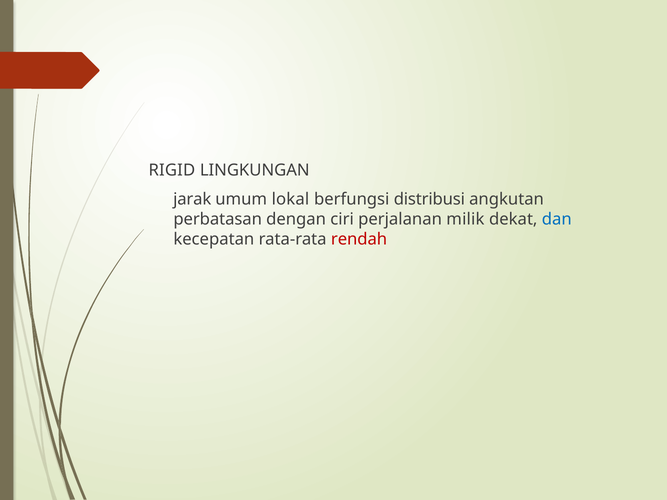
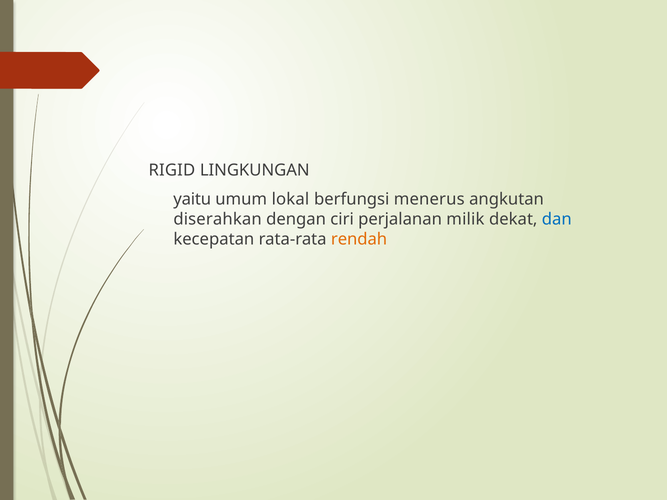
jarak: jarak -> yaitu
distribusi: distribusi -> menerus
perbatasan: perbatasan -> diserahkan
rendah colour: red -> orange
